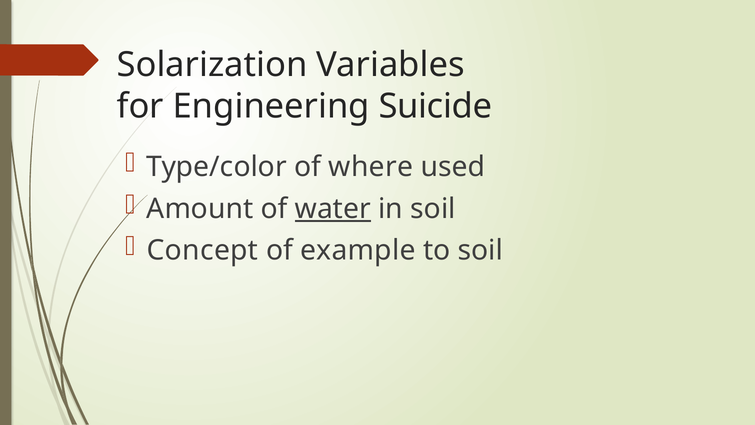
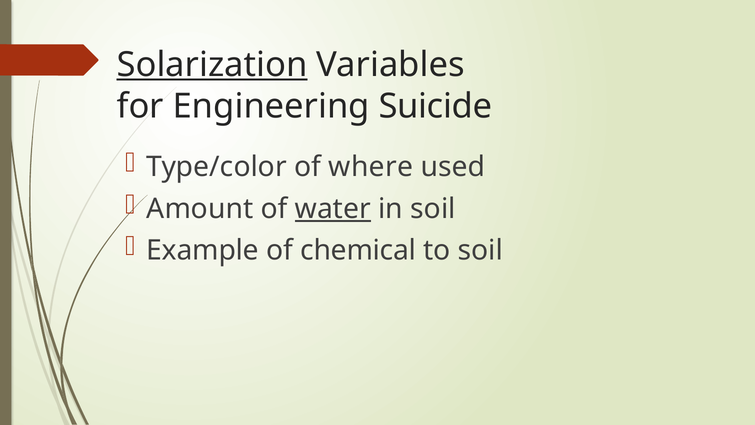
Solarization underline: none -> present
Concept: Concept -> Example
example: example -> chemical
